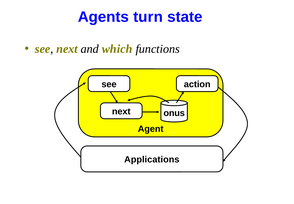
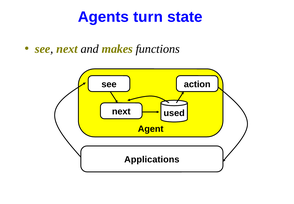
which: which -> makes
onus: onus -> used
